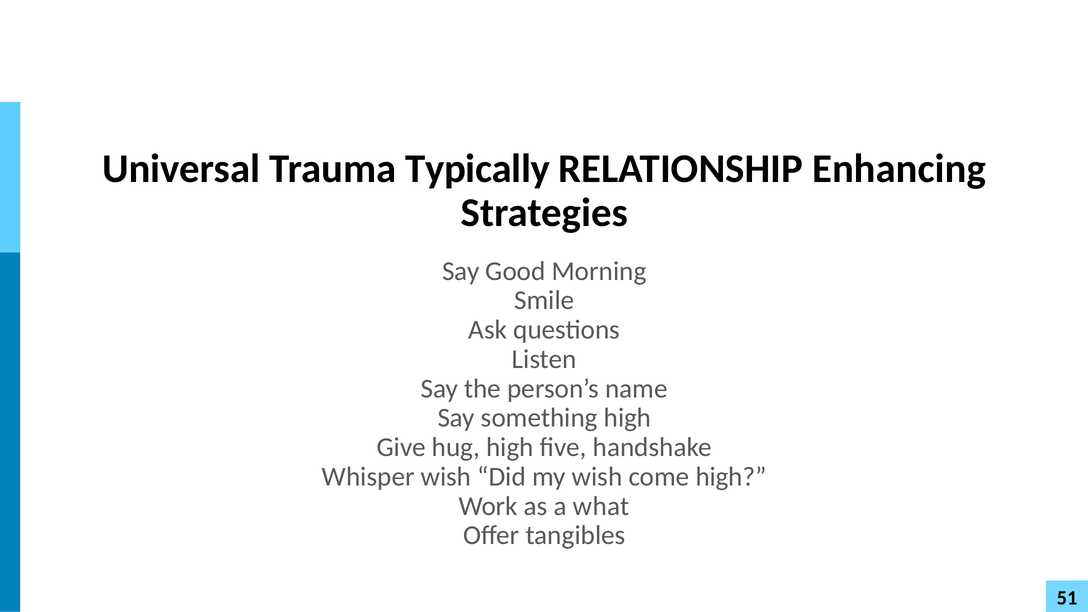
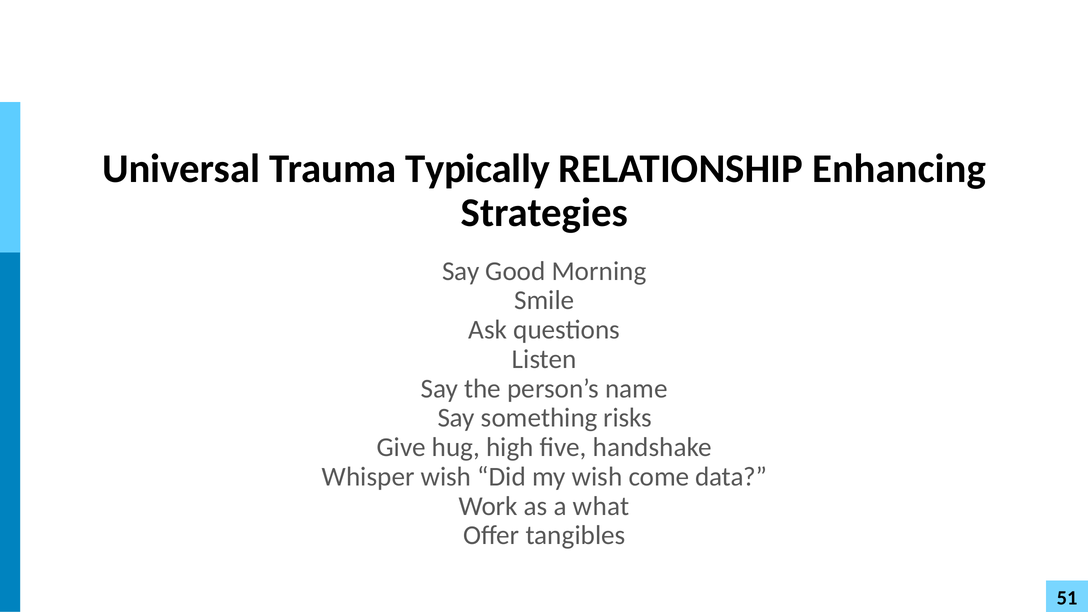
something high: high -> risks
come high: high -> data
